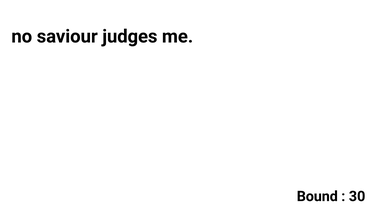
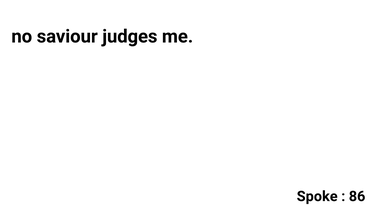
Bound: Bound -> Spoke
30: 30 -> 86
